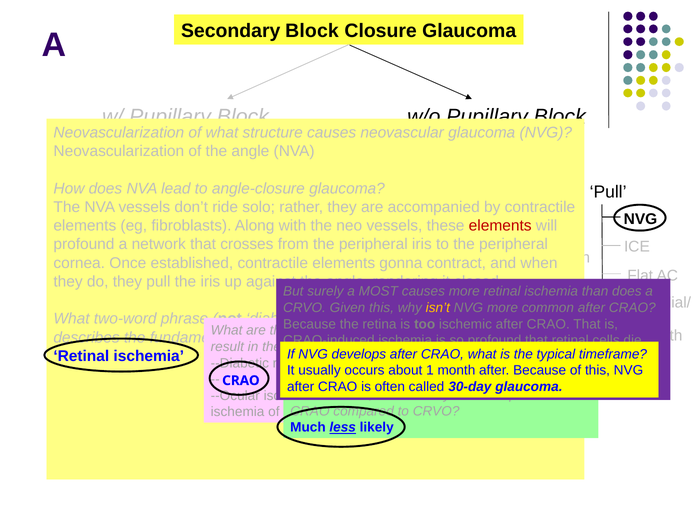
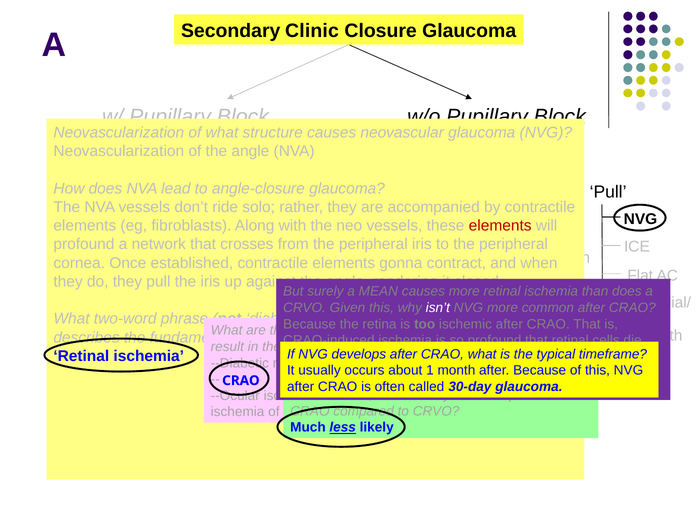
Secondary Block: Block -> Clinic
MOST at (378, 292): MOST -> MEAN
isn’t colour: yellow -> white
